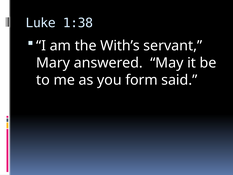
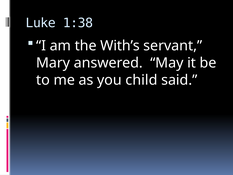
form: form -> child
